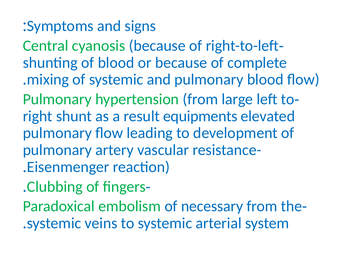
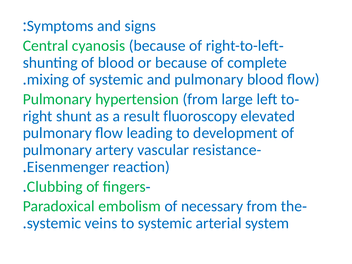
equipments: equipments -> fluoroscopy
